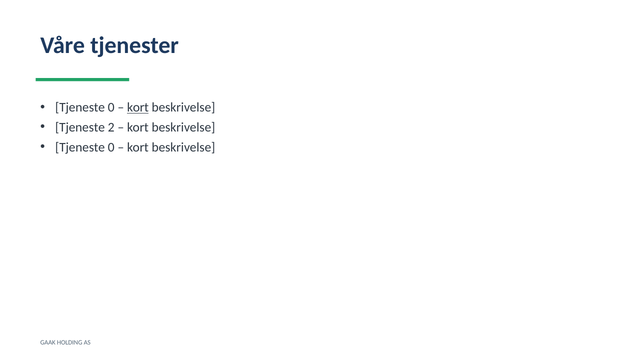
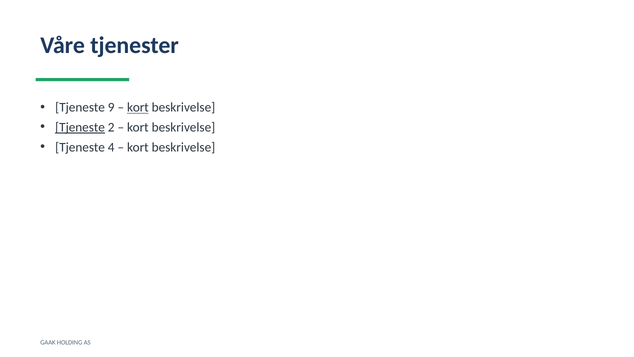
0 at (111, 107): 0 -> 9
Tjeneste at (80, 127) underline: none -> present
0 at (111, 147): 0 -> 4
